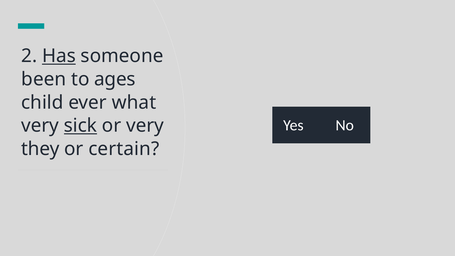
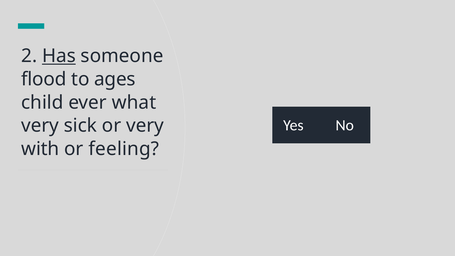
been: been -> flood
sick underline: present -> none
they: they -> with
certain: certain -> feeling
